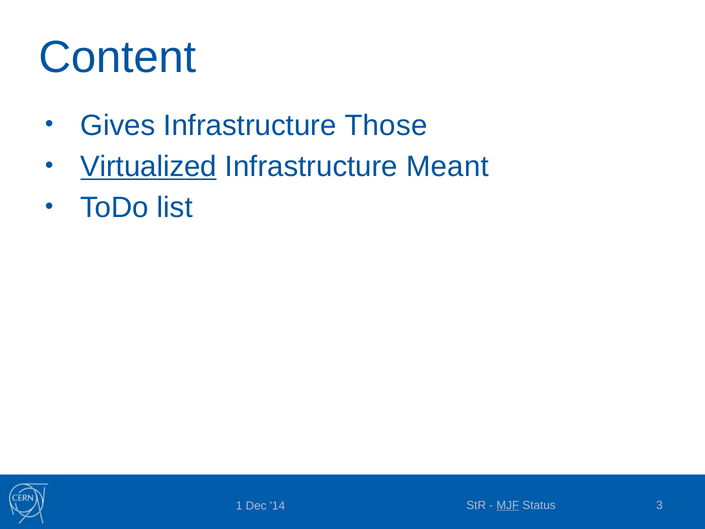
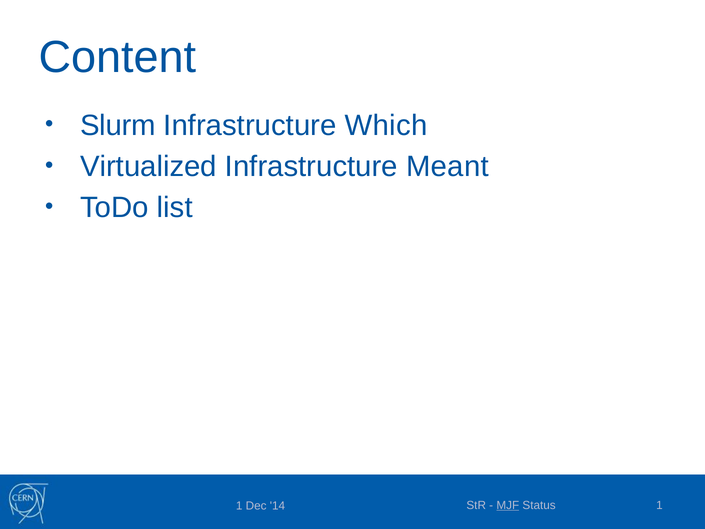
Gives: Gives -> Slurm
Those: Those -> Which
Virtualized underline: present -> none
Status 3: 3 -> 1
